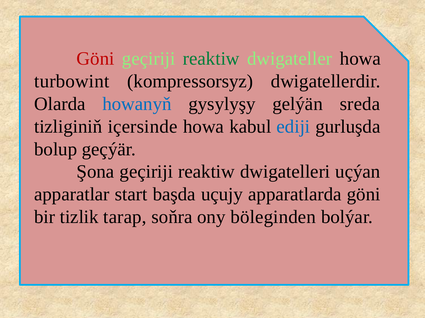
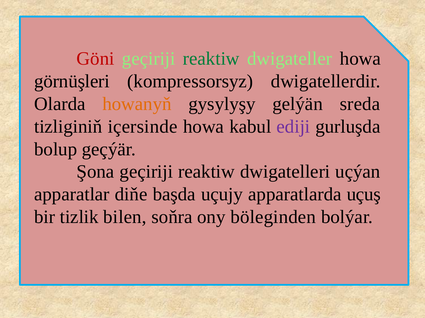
turbowint: turbowint -> görnüşleri
howanyň colour: blue -> orange
ediji colour: blue -> purple
start: start -> diňe
apparatlarda göni: göni -> uçuş
tarap: tarap -> bilen
